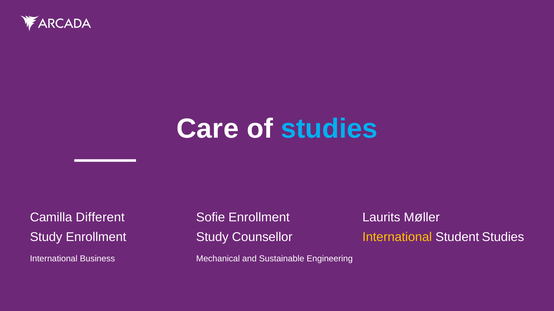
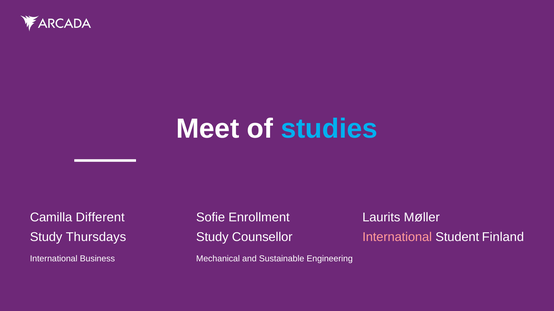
Care: Care -> Meet
Study Enrollment: Enrollment -> Thursdays
International at (397, 237) colour: yellow -> pink
Student Studies: Studies -> Finland
